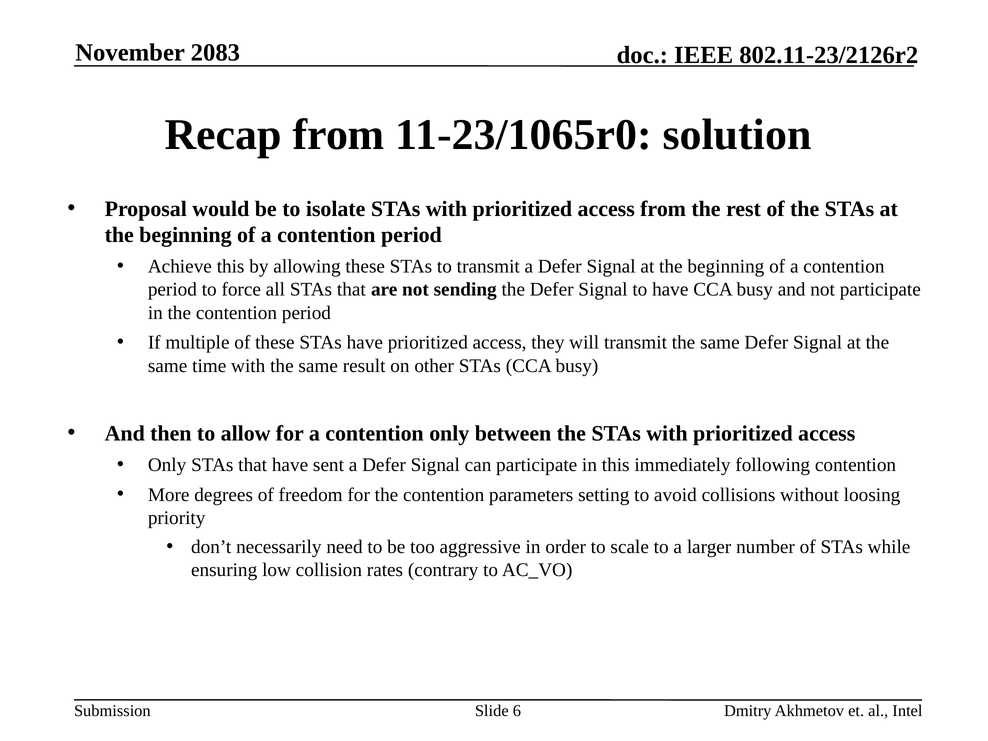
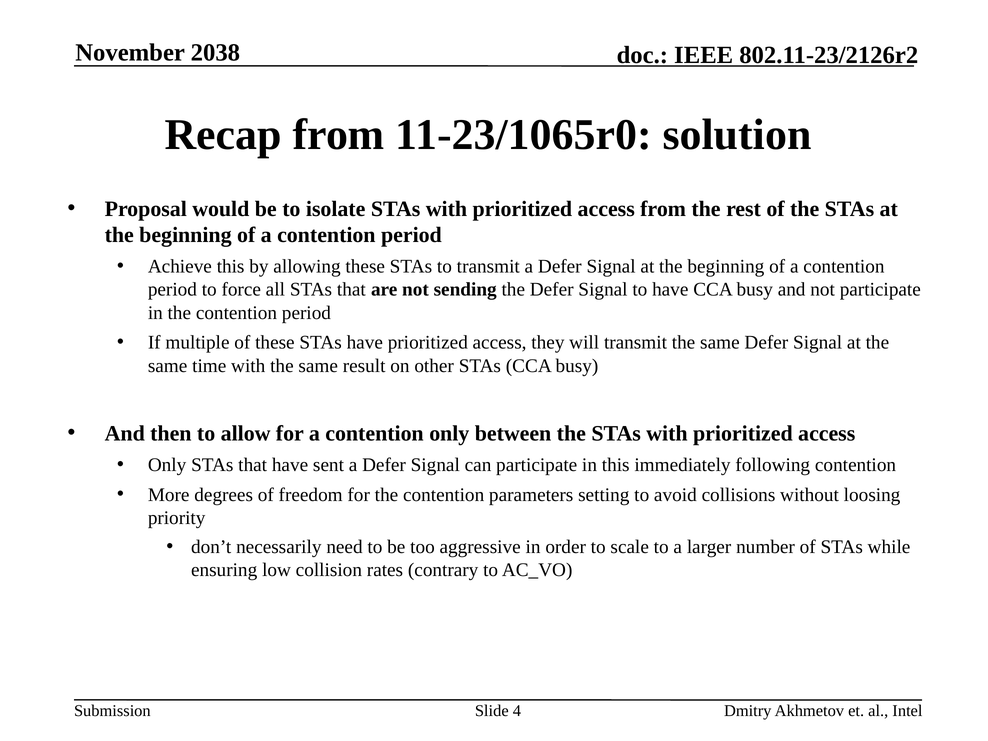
2083: 2083 -> 2038
6: 6 -> 4
